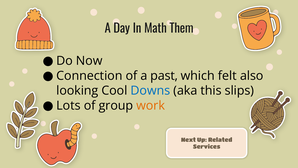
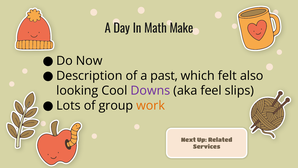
Them: Them -> Make
Connection: Connection -> Description
Downs colour: blue -> purple
this: this -> feel
